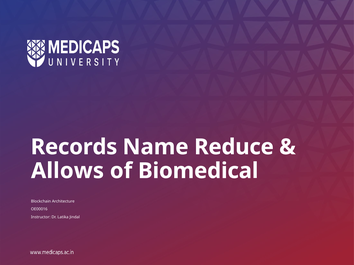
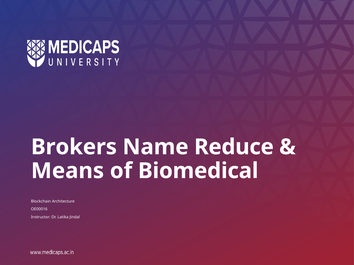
Records: Records -> Brokers
Allows: Allows -> Means
